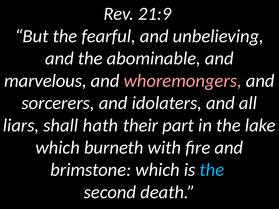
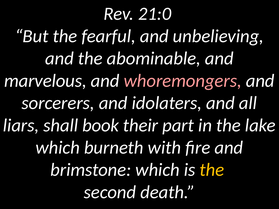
21:9: 21:9 -> 21:0
hath: hath -> book
the at (212, 170) colour: light blue -> yellow
